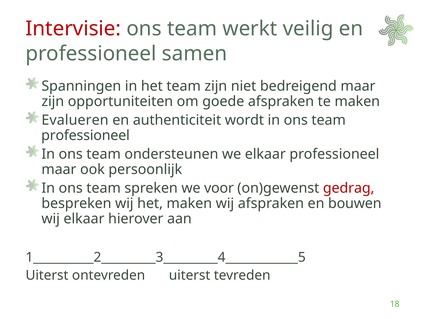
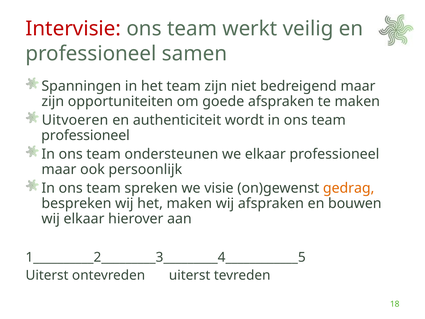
Evalueren: Evalueren -> Uitvoeren
voor: voor -> visie
gedrag colour: red -> orange
